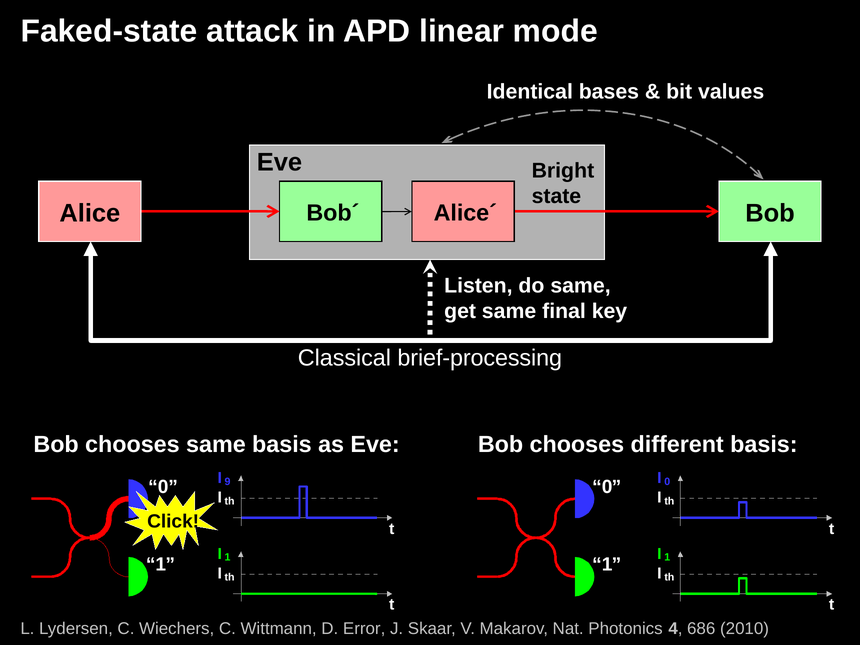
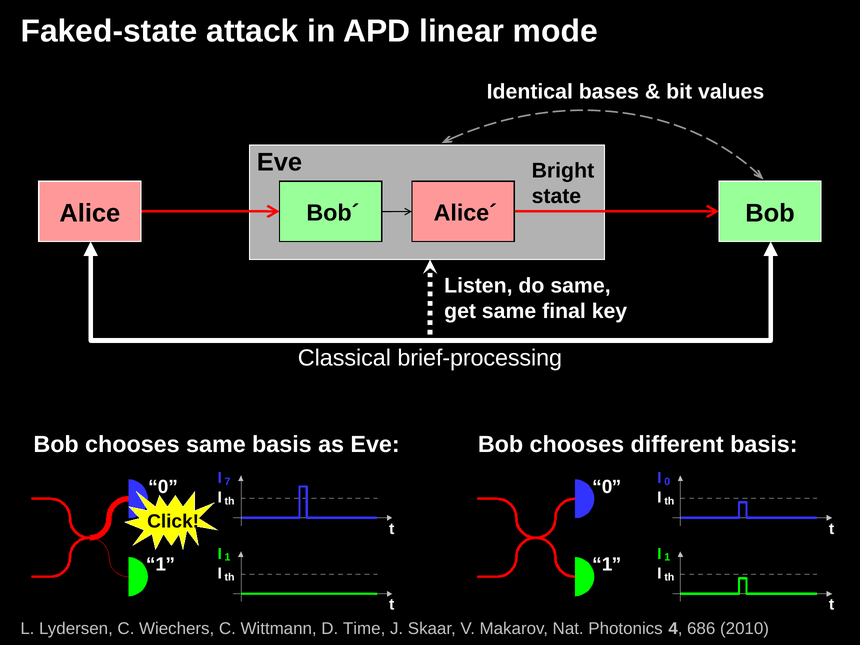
9: 9 -> 7
Error: Error -> Time
